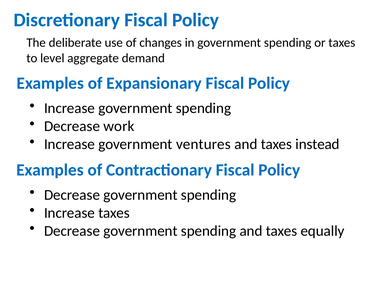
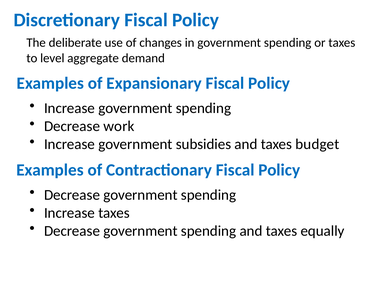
ventures: ventures -> subsidies
instead: instead -> budget
